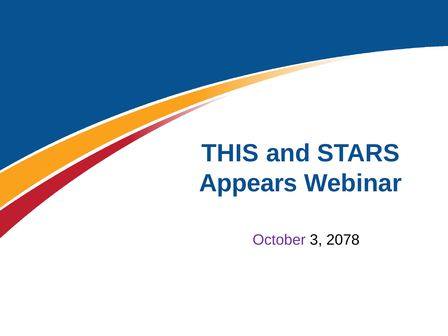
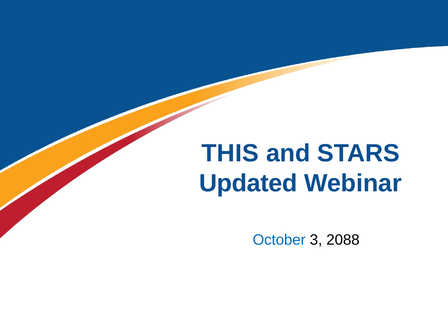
Appears: Appears -> Updated
October colour: purple -> blue
2078: 2078 -> 2088
